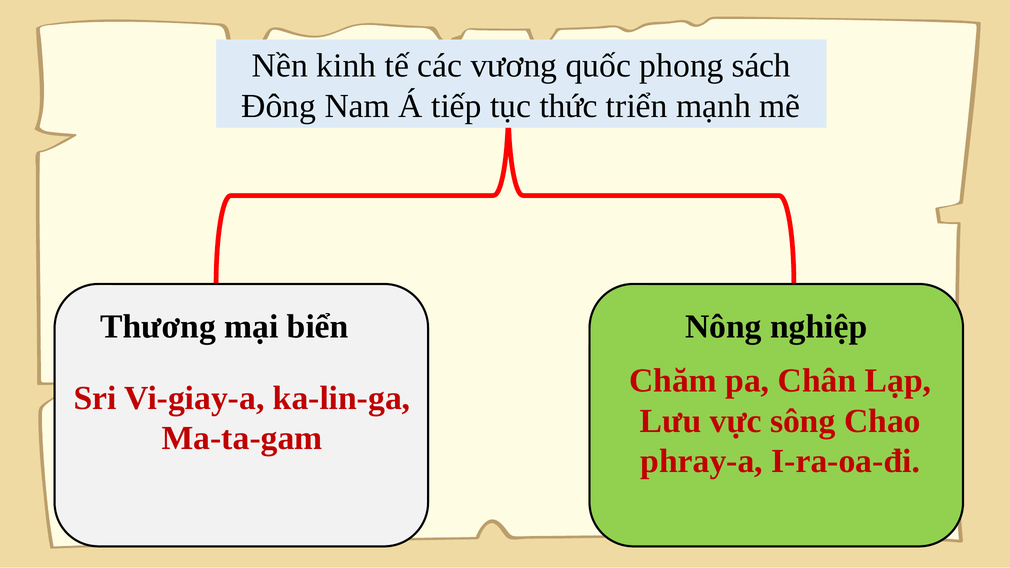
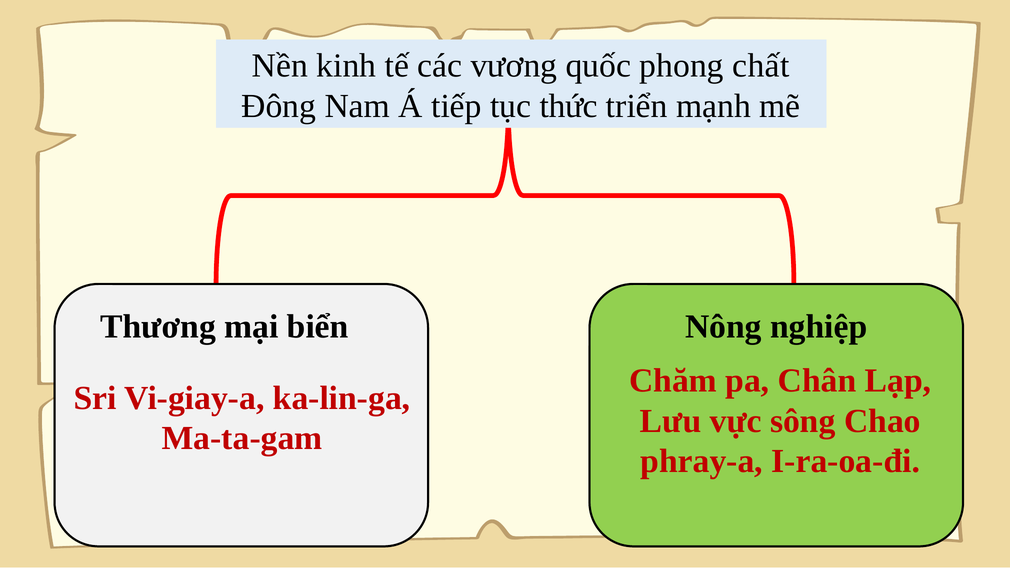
sách: sách -> chất
